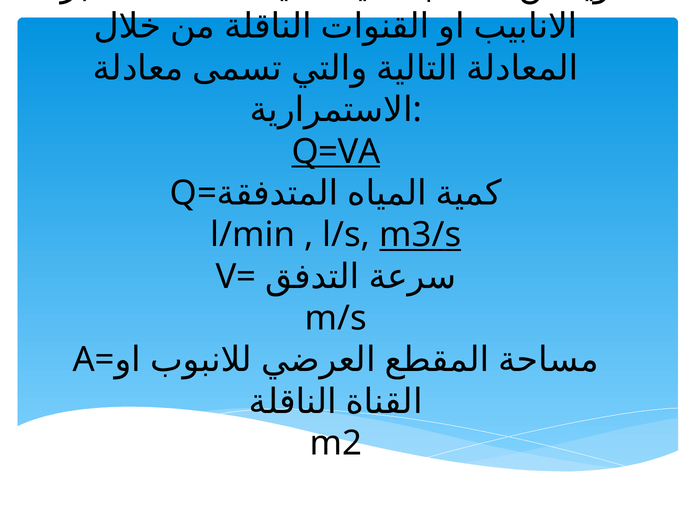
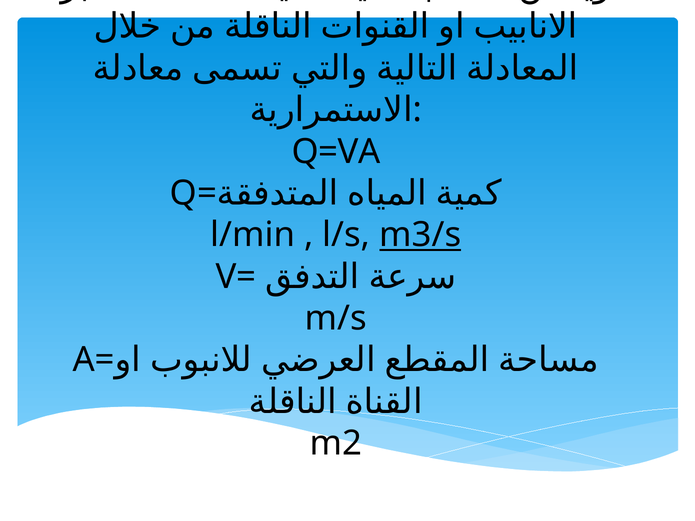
Q=VA underline: present -> none
